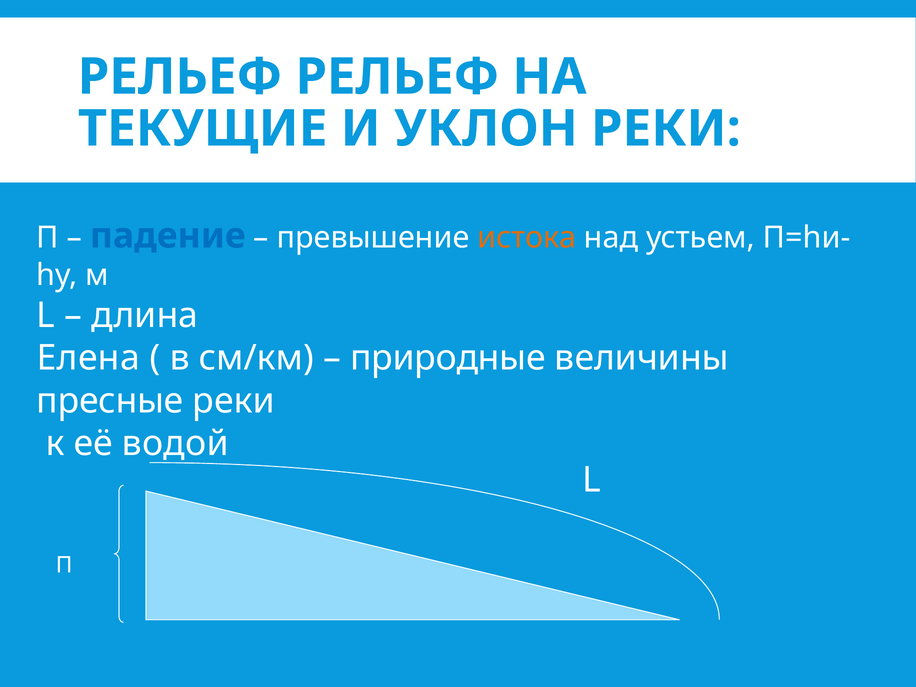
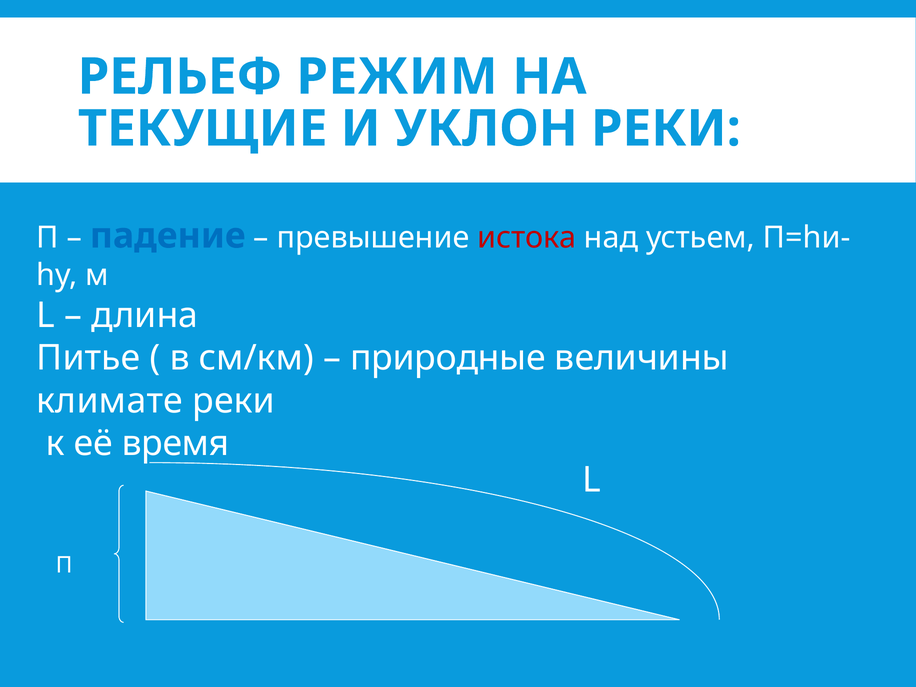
РЕЛЬЕФ РЕЛЬЕФ: РЕЛЬЕФ -> РЕЖИМ
истока colour: orange -> red
Елена: Елена -> Питье
пресные: пресные -> климате
водой: водой -> время
